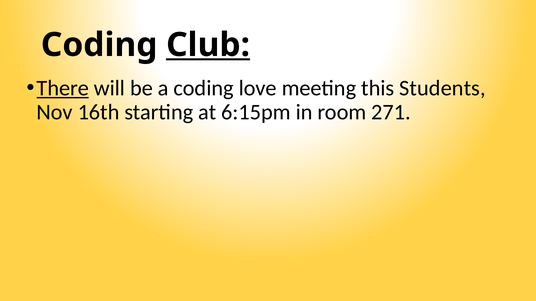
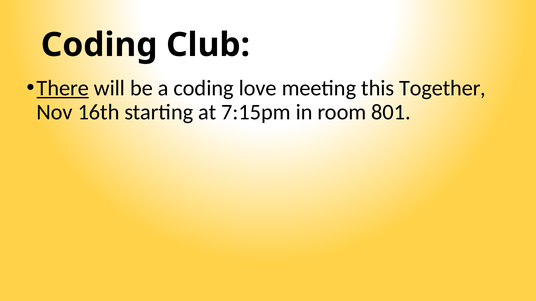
Club underline: present -> none
Students: Students -> Together
6:15pm: 6:15pm -> 7:15pm
271: 271 -> 801
